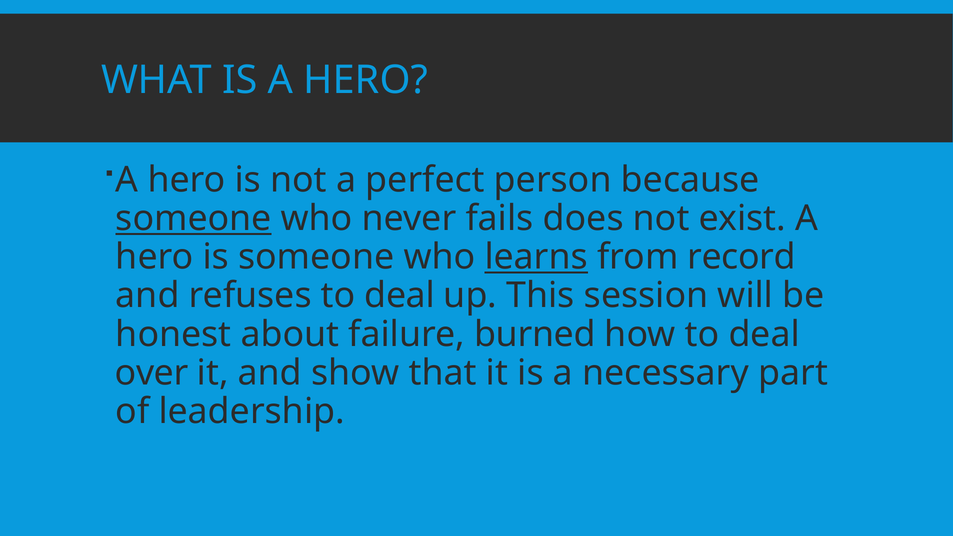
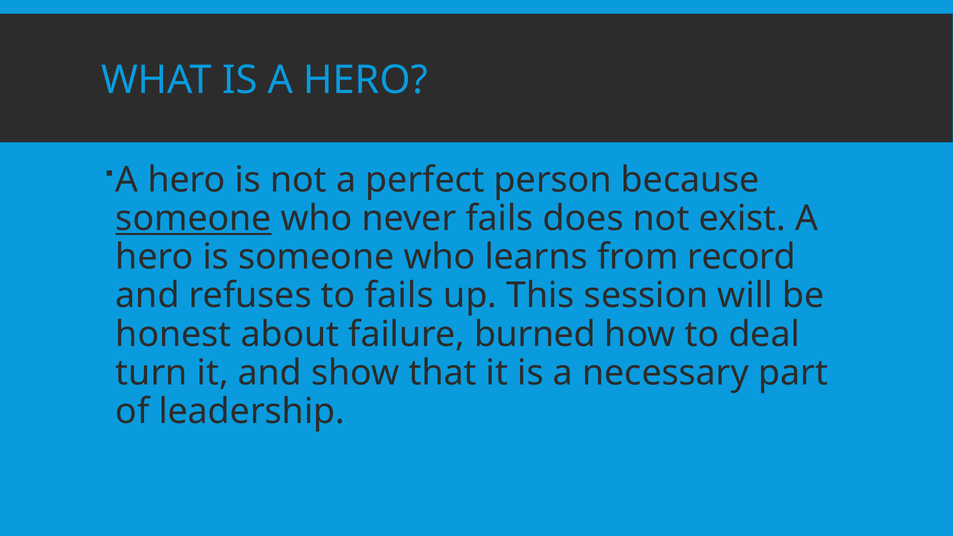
learns underline: present -> none
refuses to deal: deal -> fails
over: over -> turn
